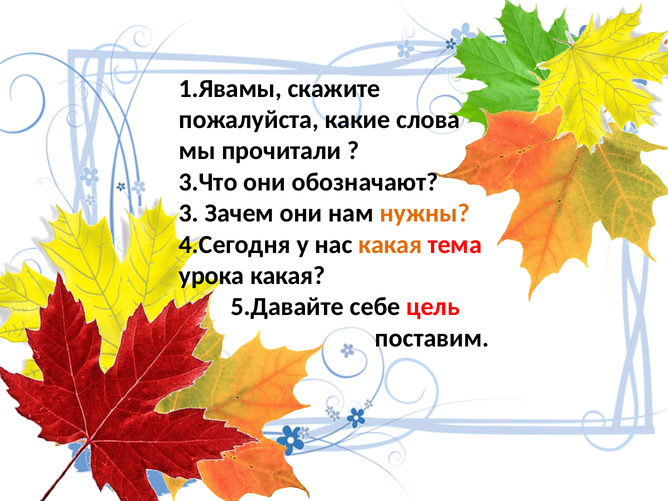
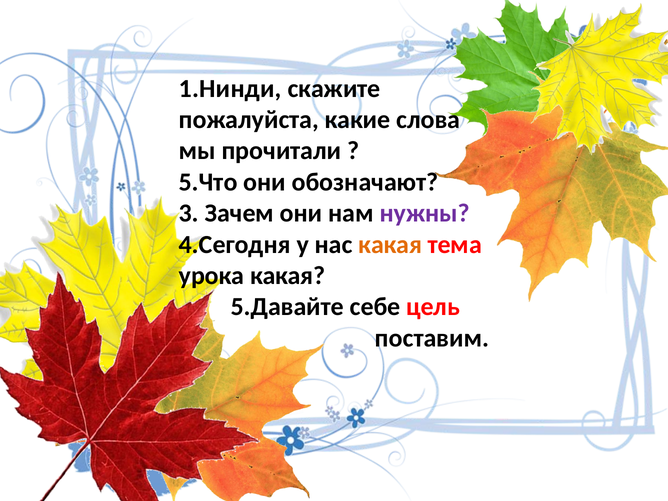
1.Явамы: 1.Явамы -> 1.Нинди
3.Что: 3.Что -> 5.Что
нужны colour: orange -> purple
